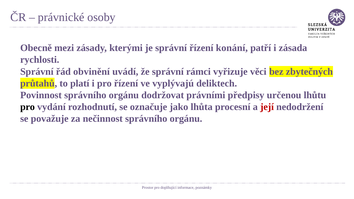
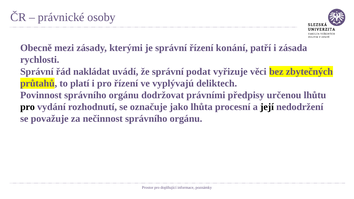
obvinění: obvinění -> nakládat
rámci: rámci -> podat
její colour: red -> black
